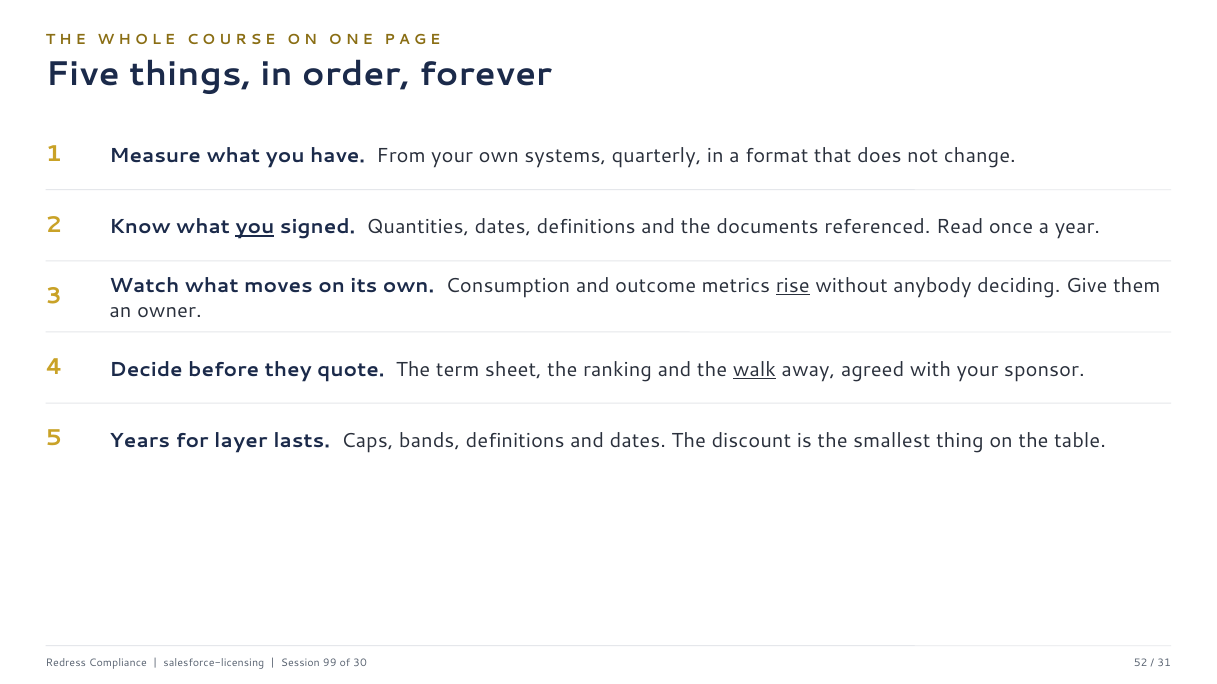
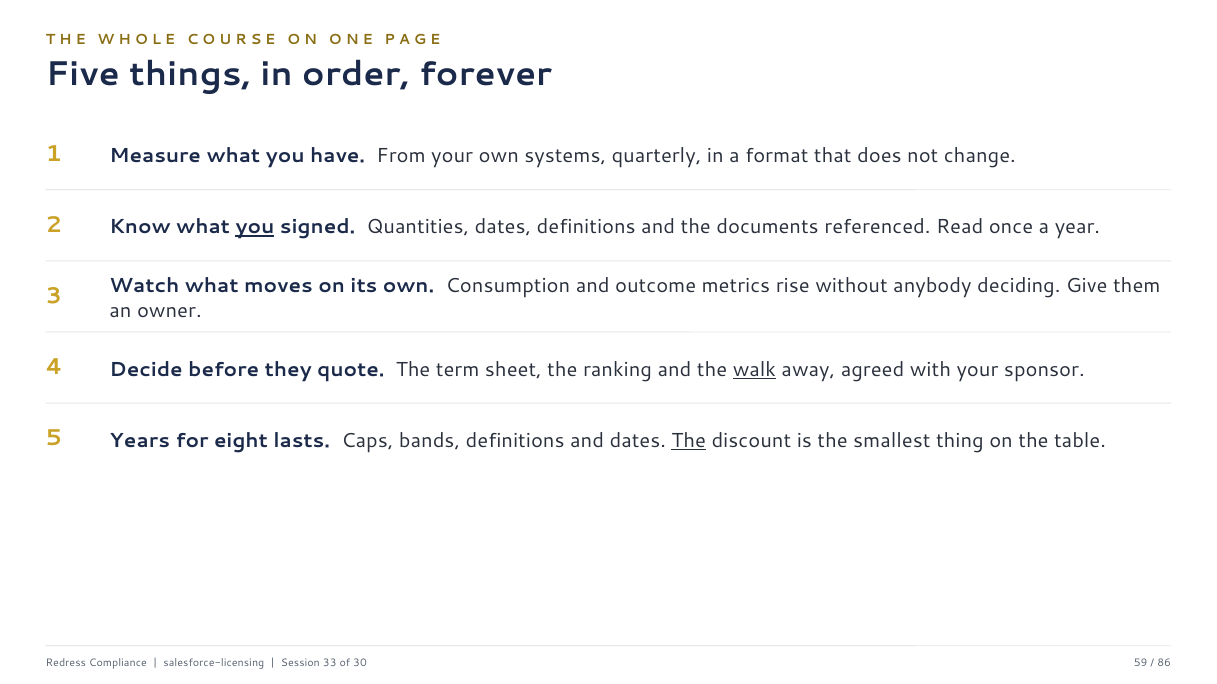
rise underline: present -> none
layer: layer -> eight
The at (689, 441) underline: none -> present
99: 99 -> 33
52: 52 -> 59
31: 31 -> 86
